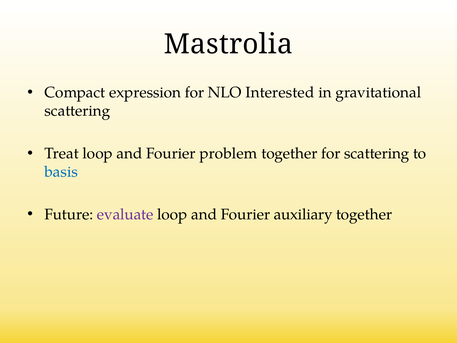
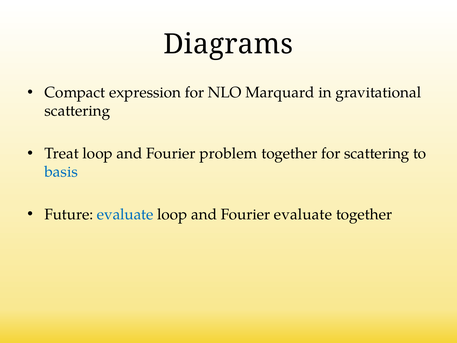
Mastrolia: Mastrolia -> Diagrams
Interested: Interested -> Marquard
evaluate at (125, 214) colour: purple -> blue
Fourier auxiliary: auxiliary -> evaluate
